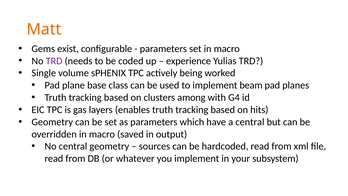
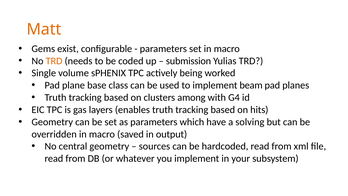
TRD at (54, 61) colour: purple -> orange
experience: experience -> submission
a central: central -> solving
